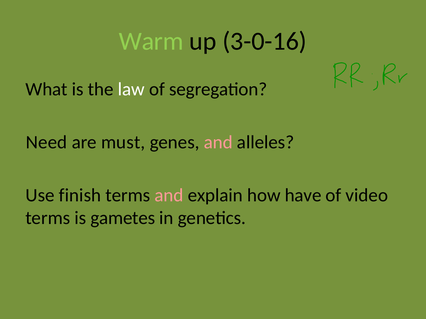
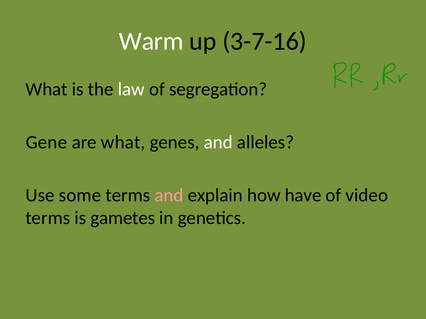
Warm colour: light green -> white
3-0-16: 3-0-16 -> 3-7-16
Need: Need -> Gene
are must: must -> what
and at (218, 142) colour: pink -> white
finish: finish -> some
